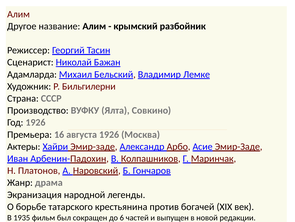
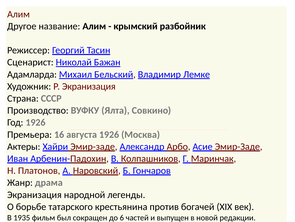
Р Бильгилерни: Бильгилерни -> Экранизация
